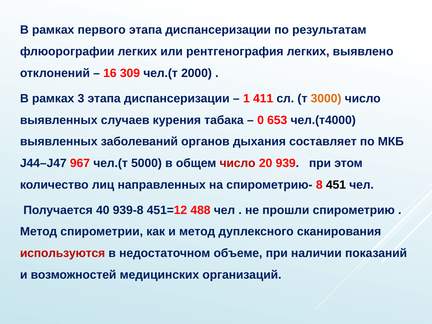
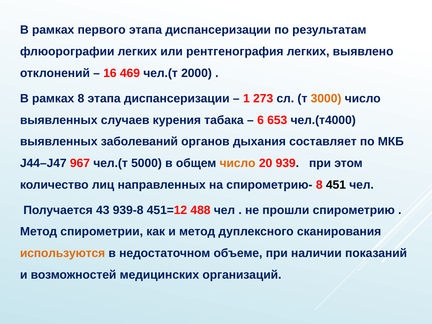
309: 309 -> 469
рамках 3: 3 -> 8
411: 411 -> 273
0: 0 -> 6
число at (238, 163) colour: red -> orange
40: 40 -> 43
используются colour: red -> orange
